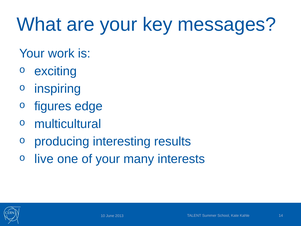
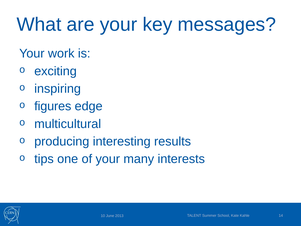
live: live -> tips
